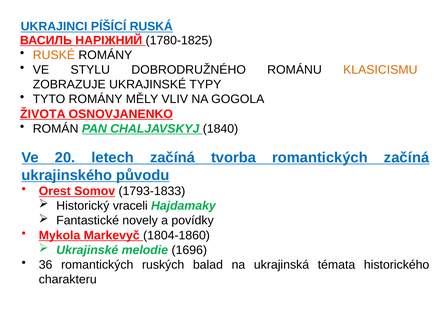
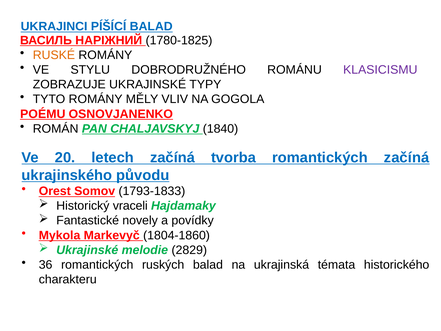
PÍŠÍCÍ RUSKÁ: RUSKÁ -> BALAD
KLASICISMU colour: orange -> purple
ŽIVOTA: ŽIVOTA -> POÉMU
1696: 1696 -> 2829
